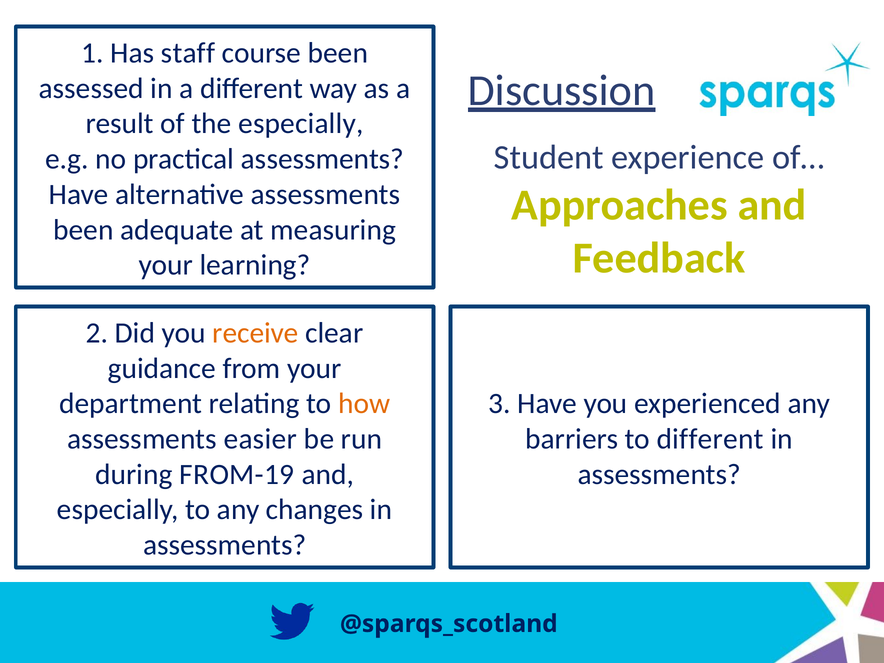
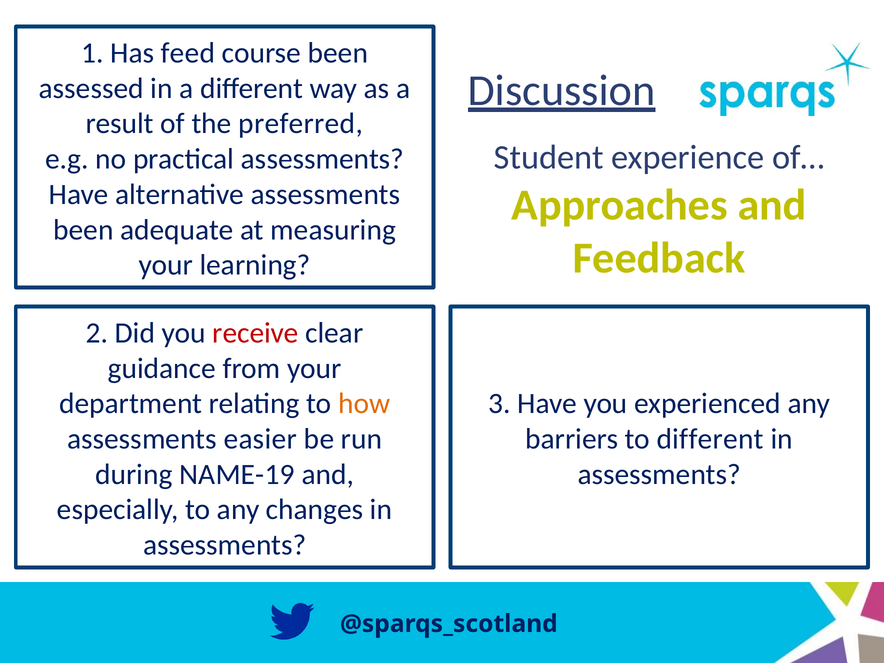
staff: staff -> feed
the especially: especially -> preferred
receive colour: orange -> red
FROM-19: FROM-19 -> NAME-19
